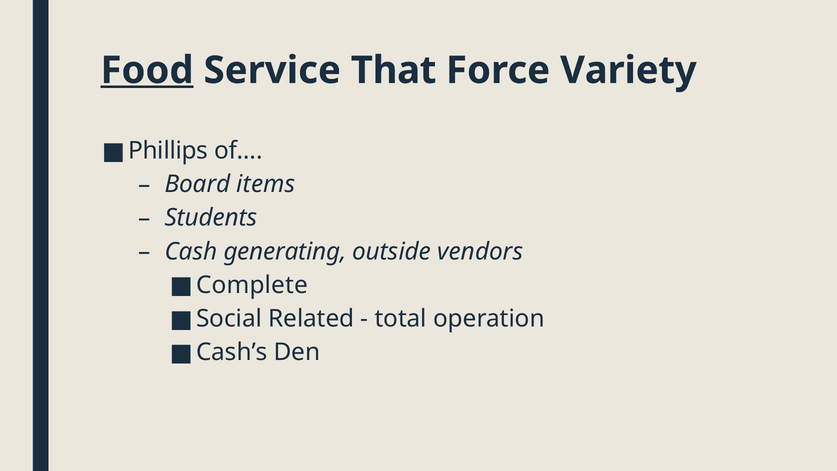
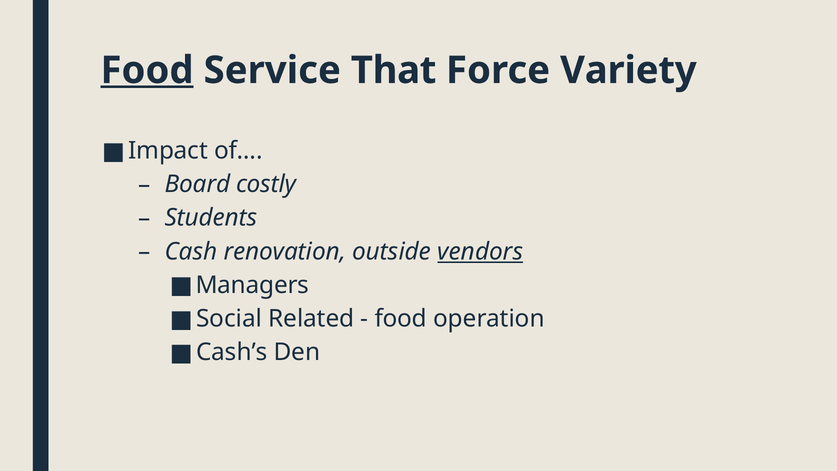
Phillips: Phillips -> Impact
items: items -> costly
generating: generating -> renovation
vendors underline: none -> present
Complete: Complete -> Managers
total at (401, 319): total -> food
